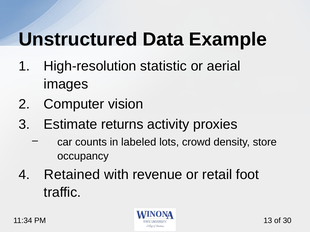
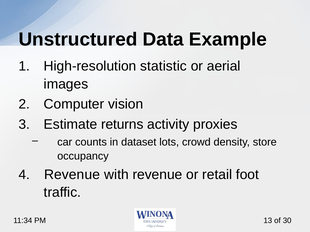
labeled: labeled -> dataset
Retained at (72, 175): Retained -> Revenue
